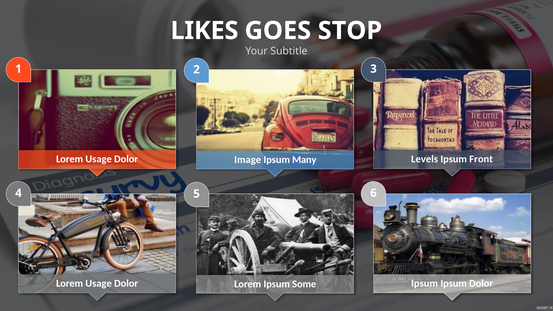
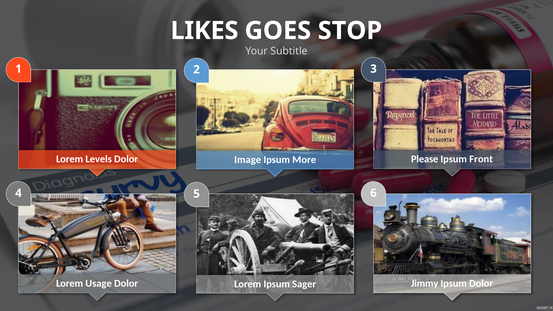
Usage at (99, 159): Usage -> Levels
Levels: Levels -> Please
Many: Many -> More
Ipsum at (425, 283): Ipsum -> Jimmy
Some: Some -> Sager
